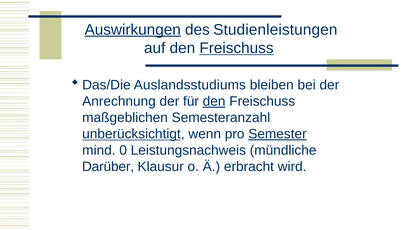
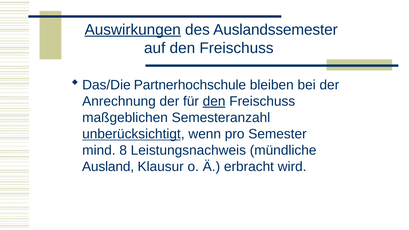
Studienleistungen: Studienleistungen -> Auslandssemester
Freischuss at (236, 48) underline: present -> none
Auslandsstudiums: Auslandsstudiums -> Partnerhochschule
Semester underline: present -> none
0: 0 -> 8
Darüber: Darüber -> Ausland
